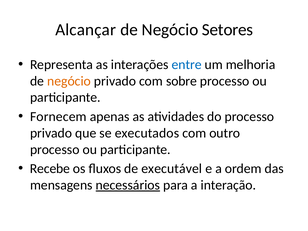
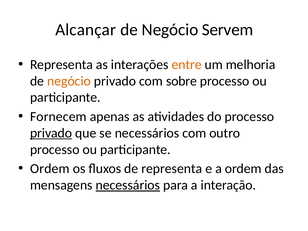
Setores: Setores -> Servem
entre colour: blue -> orange
privado at (51, 133) underline: none -> present
se executados: executados -> necessários
Recebe at (50, 169): Recebe -> Ordem
de executável: executável -> representa
